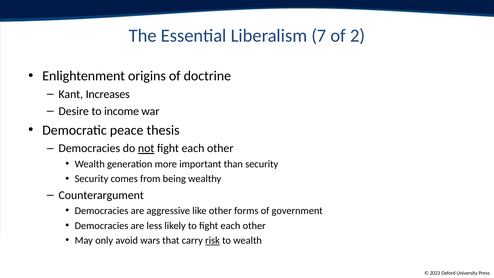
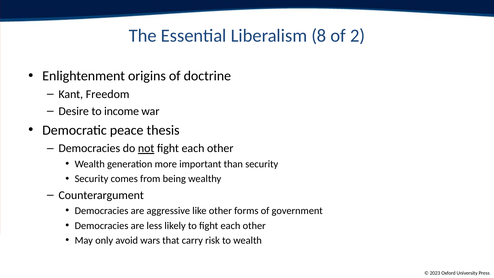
7: 7 -> 8
Increases: Increases -> Freedom
risk underline: present -> none
